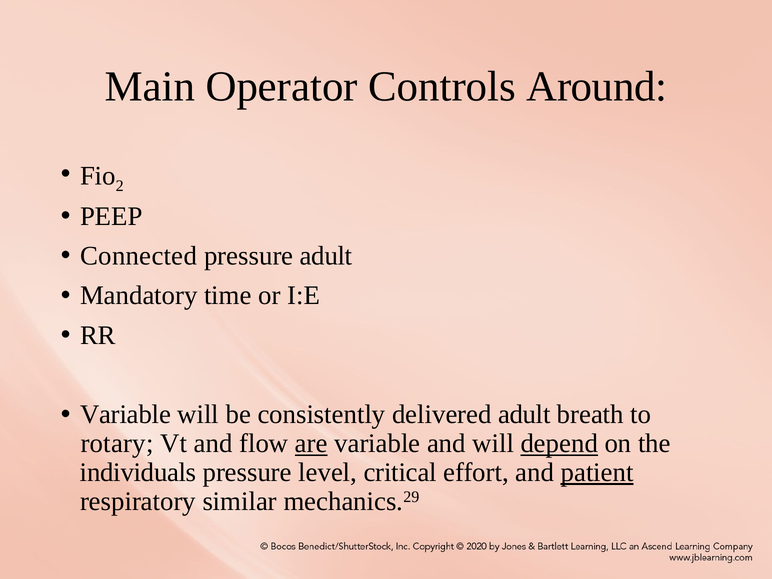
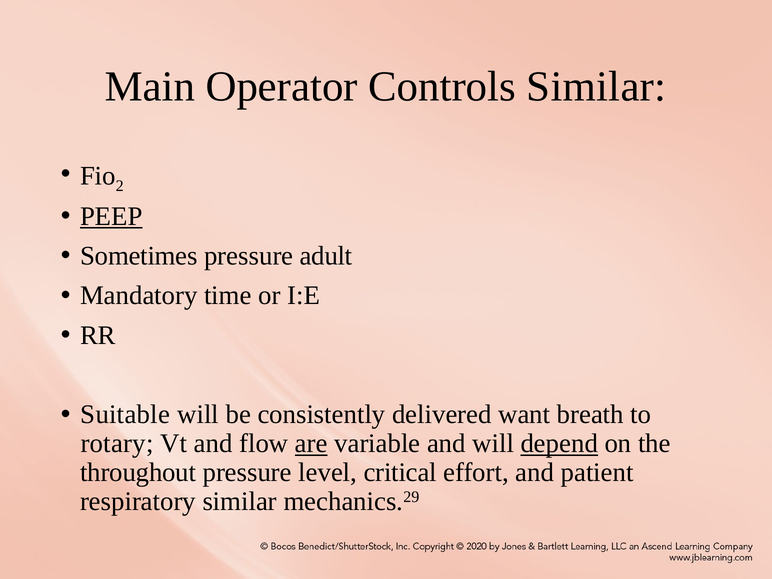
Controls Around: Around -> Similar
PEEP underline: none -> present
Connected: Connected -> Sometimes
Variable at (125, 415): Variable -> Suitable
delivered adult: adult -> want
individuals: individuals -> throughout
patient underline: present -> none
